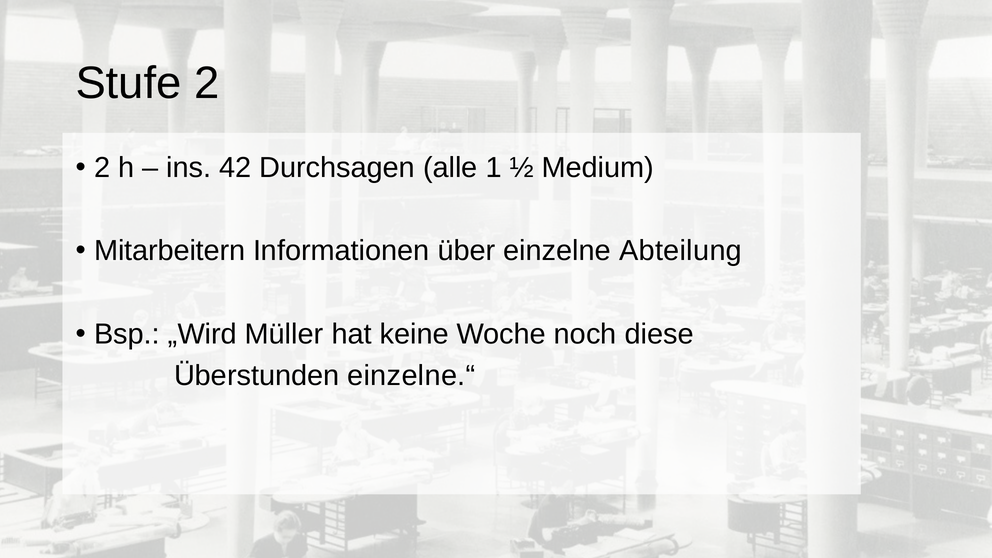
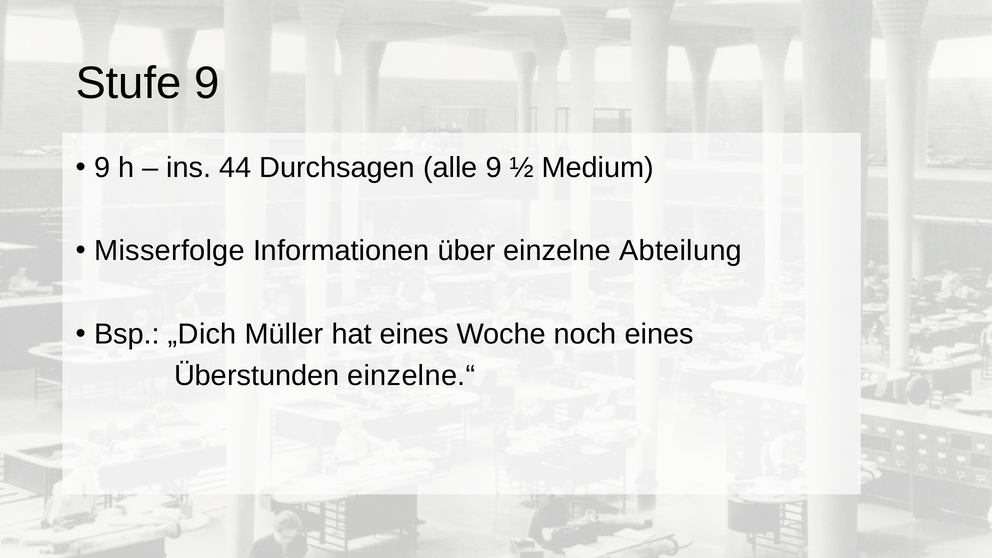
Stufe 2: 2 -> 9
2 at (102, 168): 2 -> 9
42: 42 -> 44
alle 1: 1 -> 9
Mitarbeitern: Mitarbeitern -> Misserfolge
„Wird: „Wird -> „Dich
hat keine: keine -> eines
noch diese: diese -> eines
